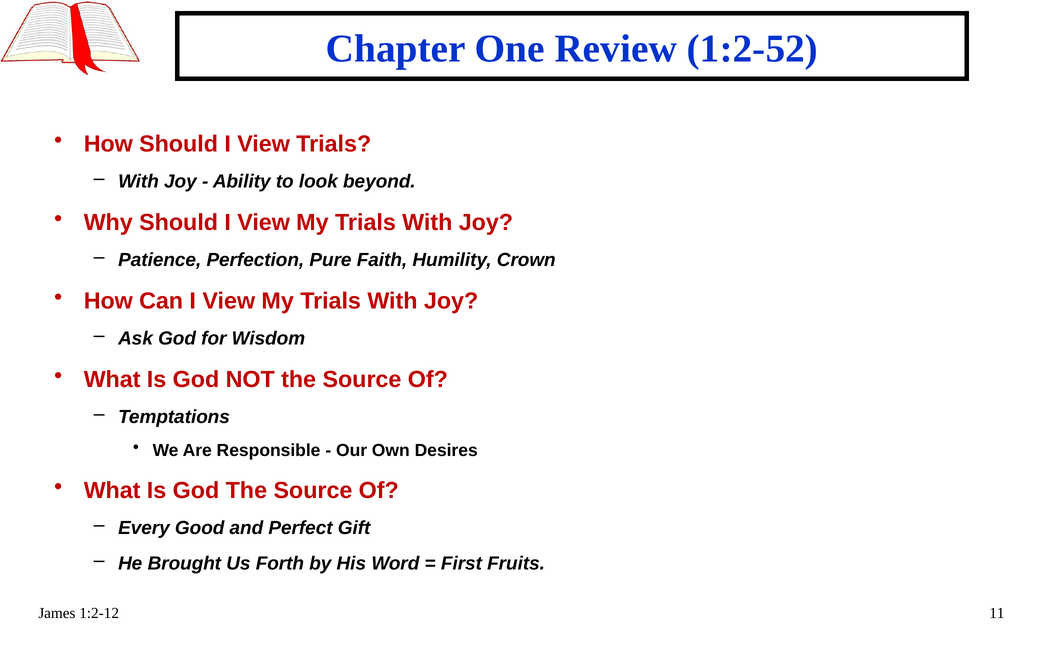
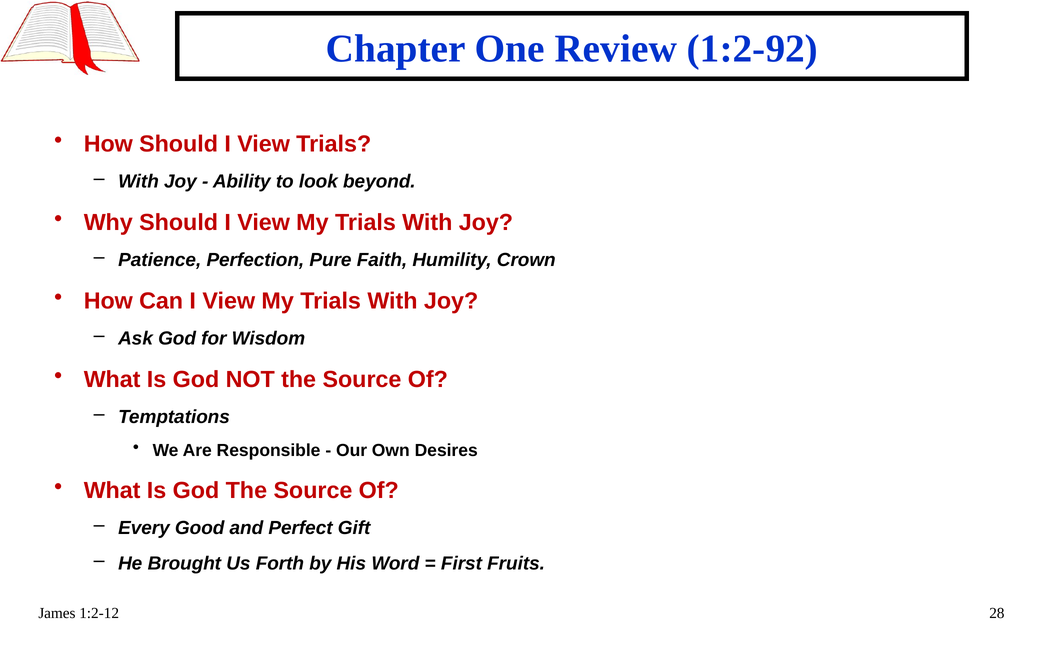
1:2-52: 1:2-52 -> 1:2-92
11: 11 -> 28
